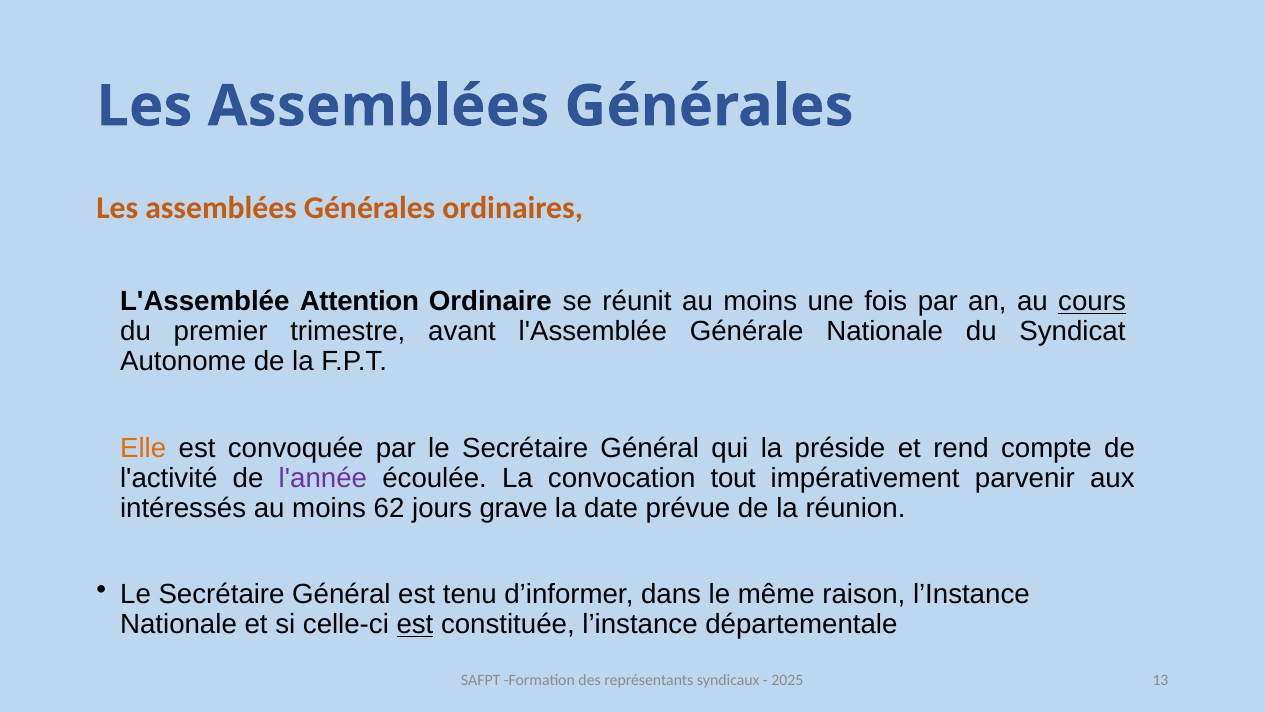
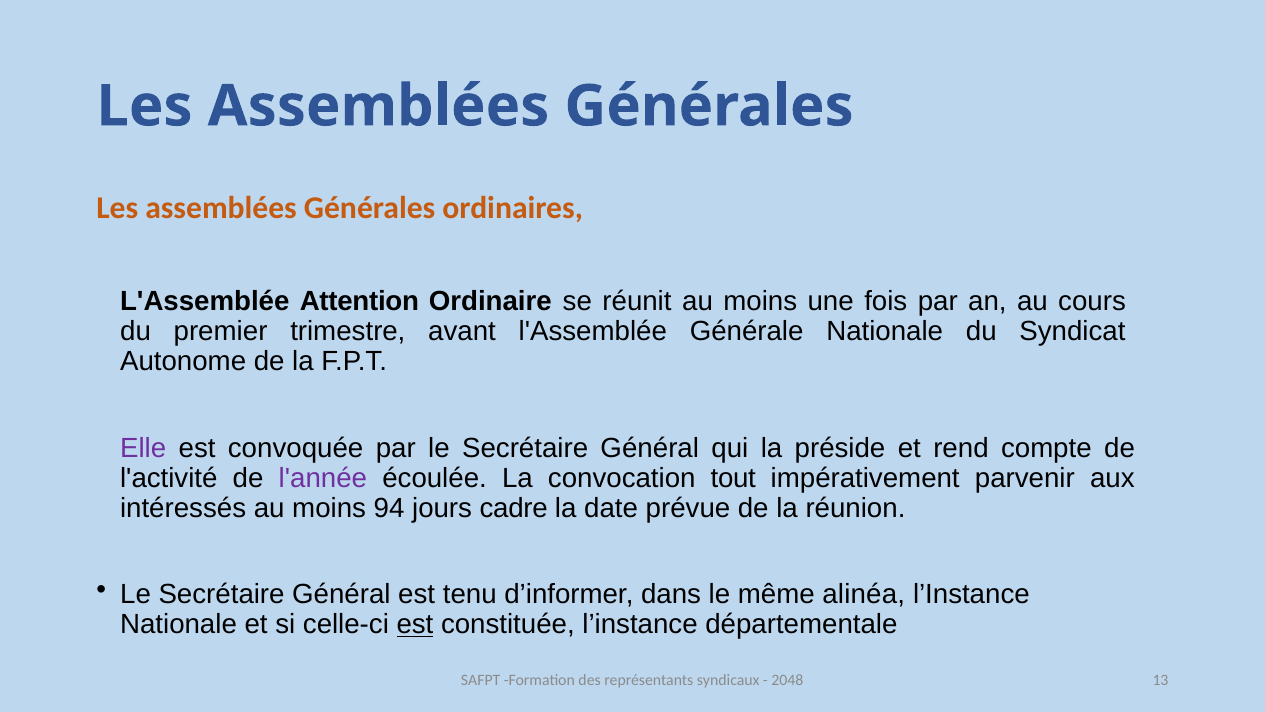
cours underline: present -> none
Elle colour: orange -> purple
62: 62 -> 94
grave: grave -> cadre
raison: raison -> alinéa
2025: 2025 -> 2048
